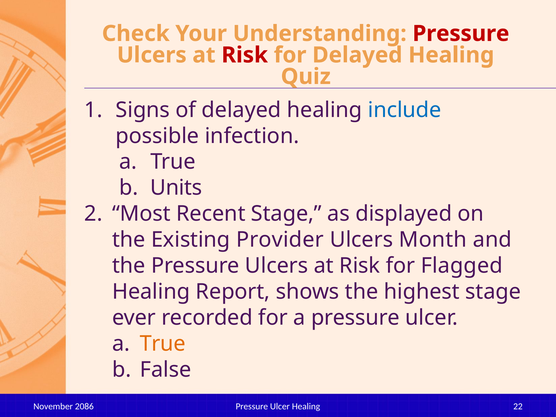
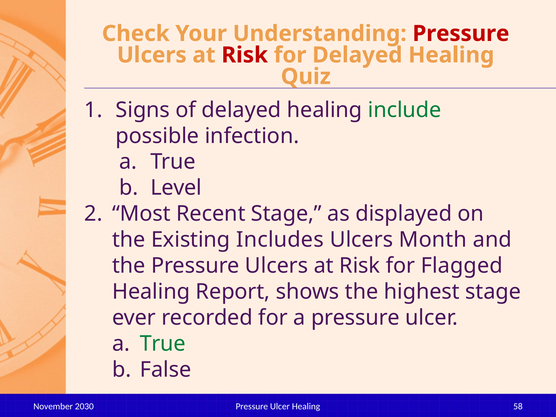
include colour: blue -> green
Units: Units -> Level
Provider: Provider -> Includes
True at (163, 344) colour: orange -> green
22: 22 -> 58
2086: 2086 -> 2030
